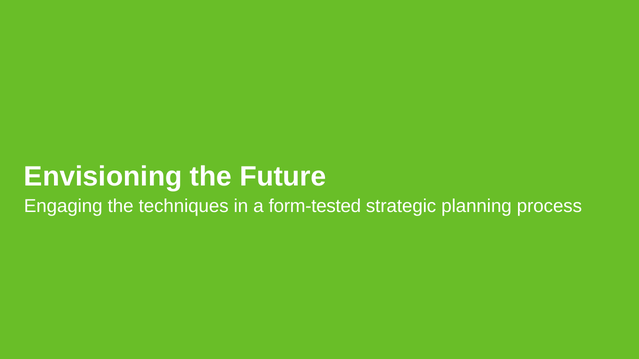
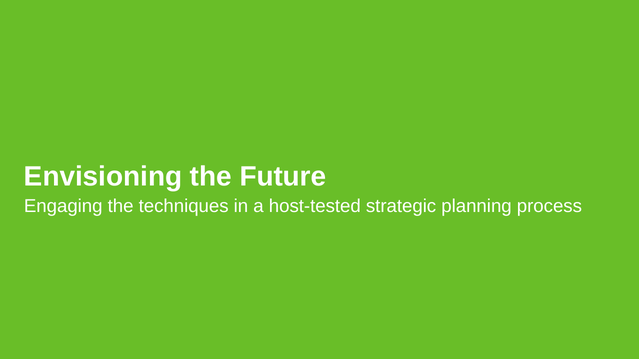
form-tested: form-tested -> host-tested
